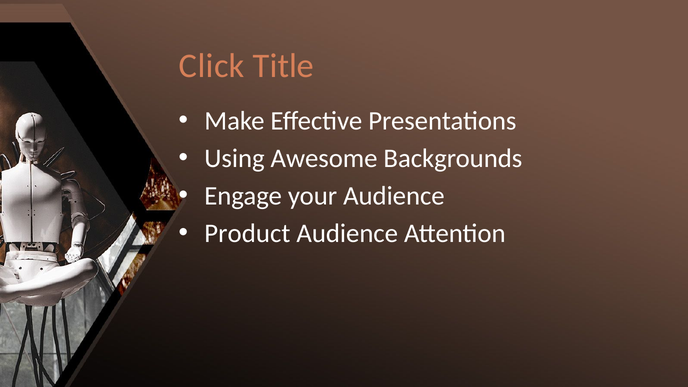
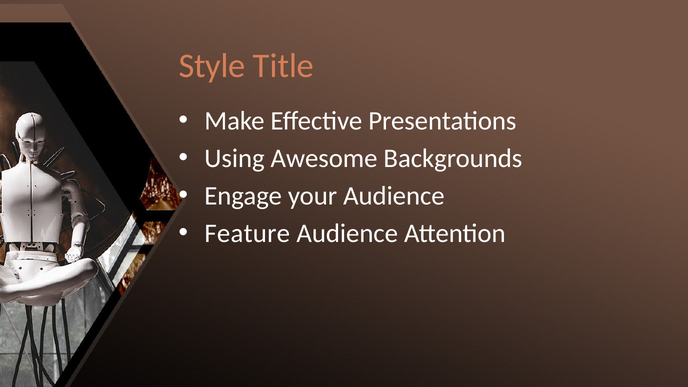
Click: Click -> Style
Product: Product -> Feature
